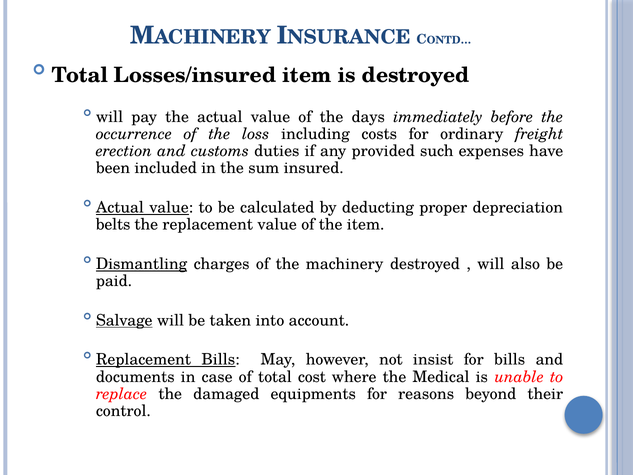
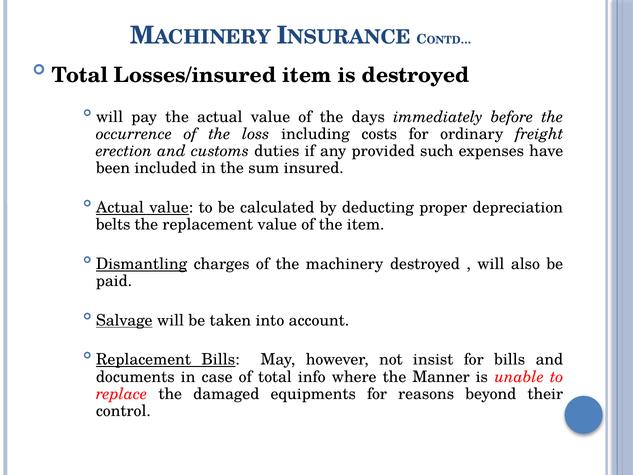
cost: cost -> info
Medical: Medical -> Manner
